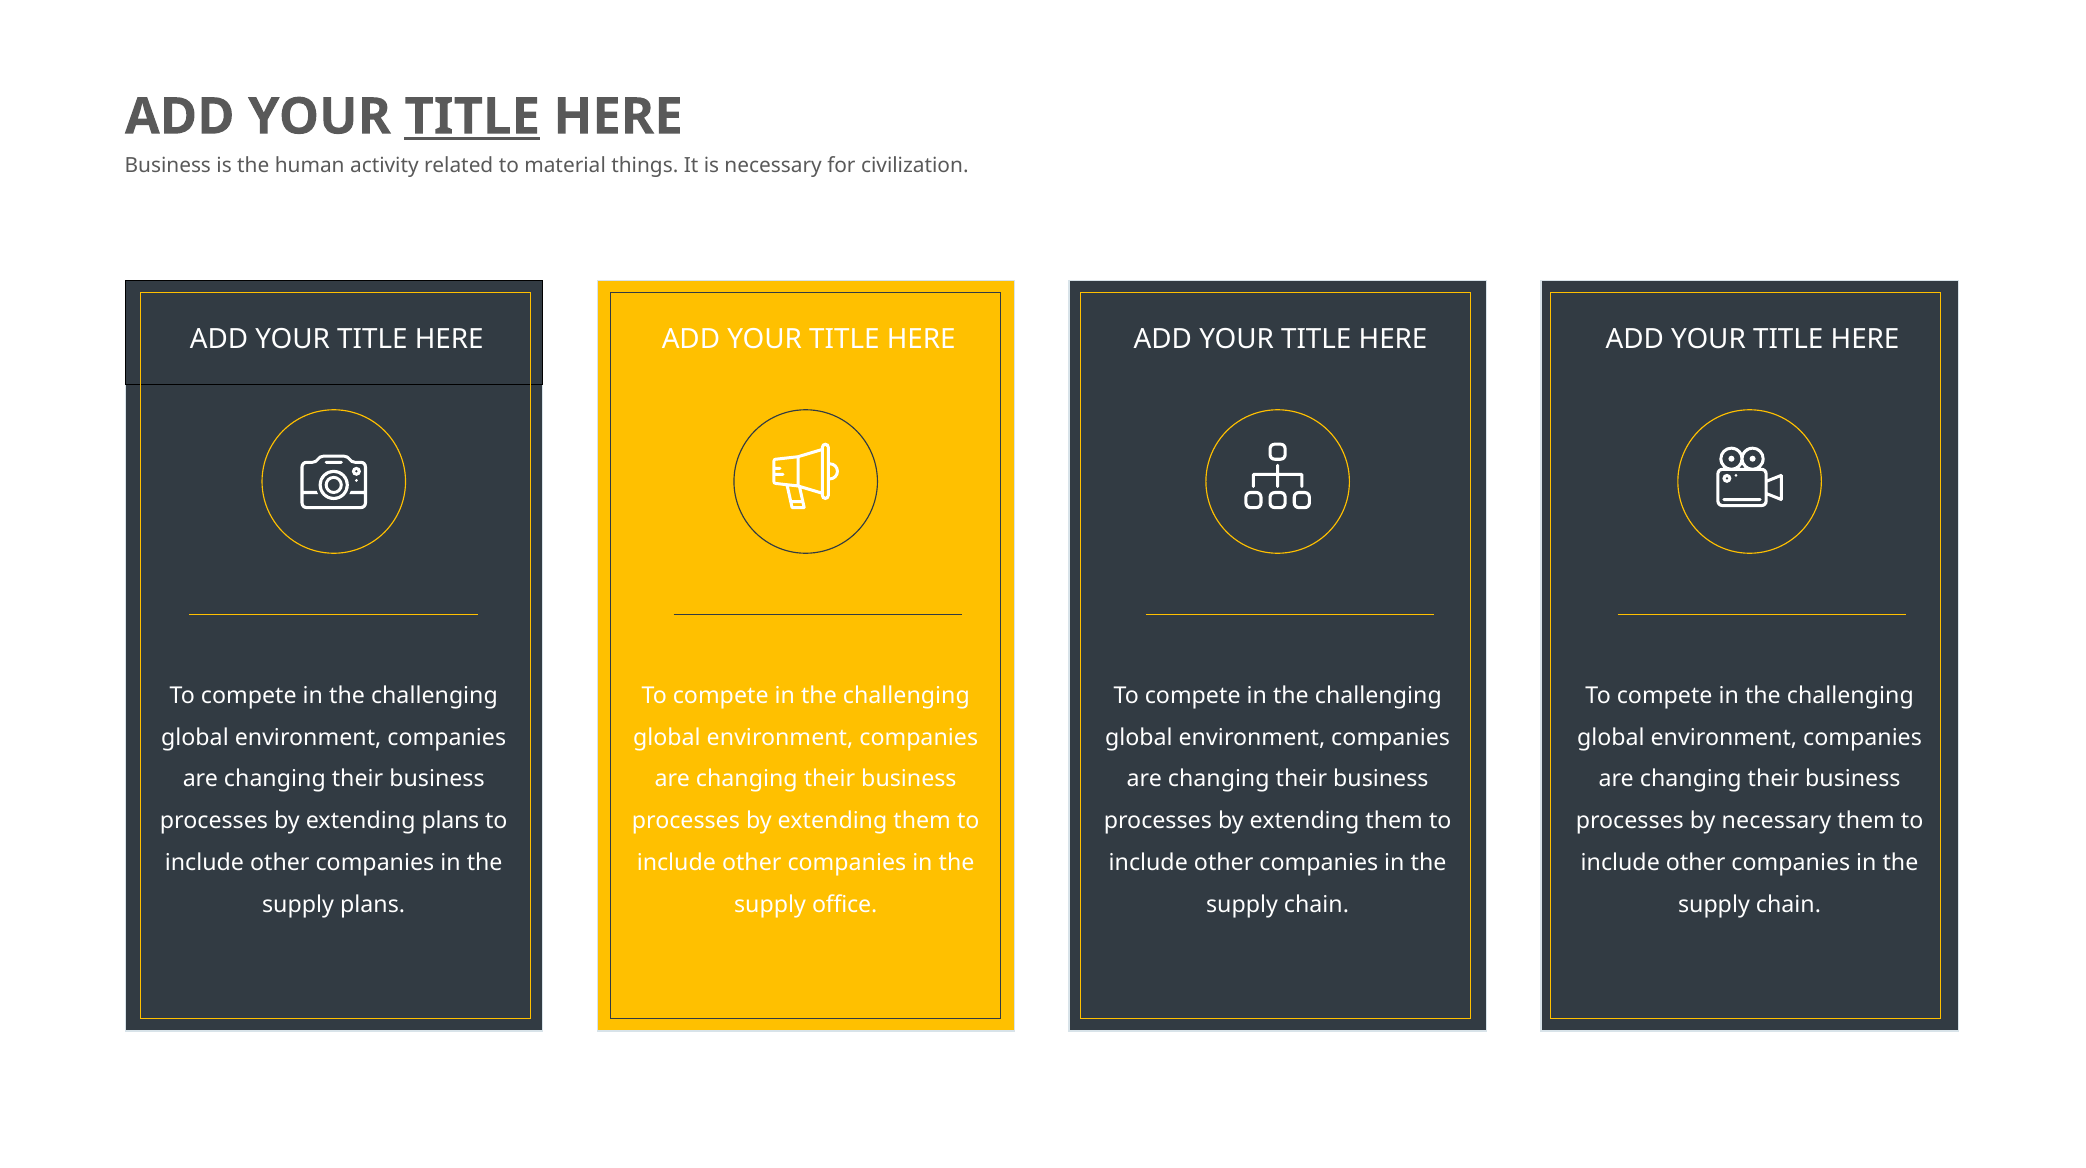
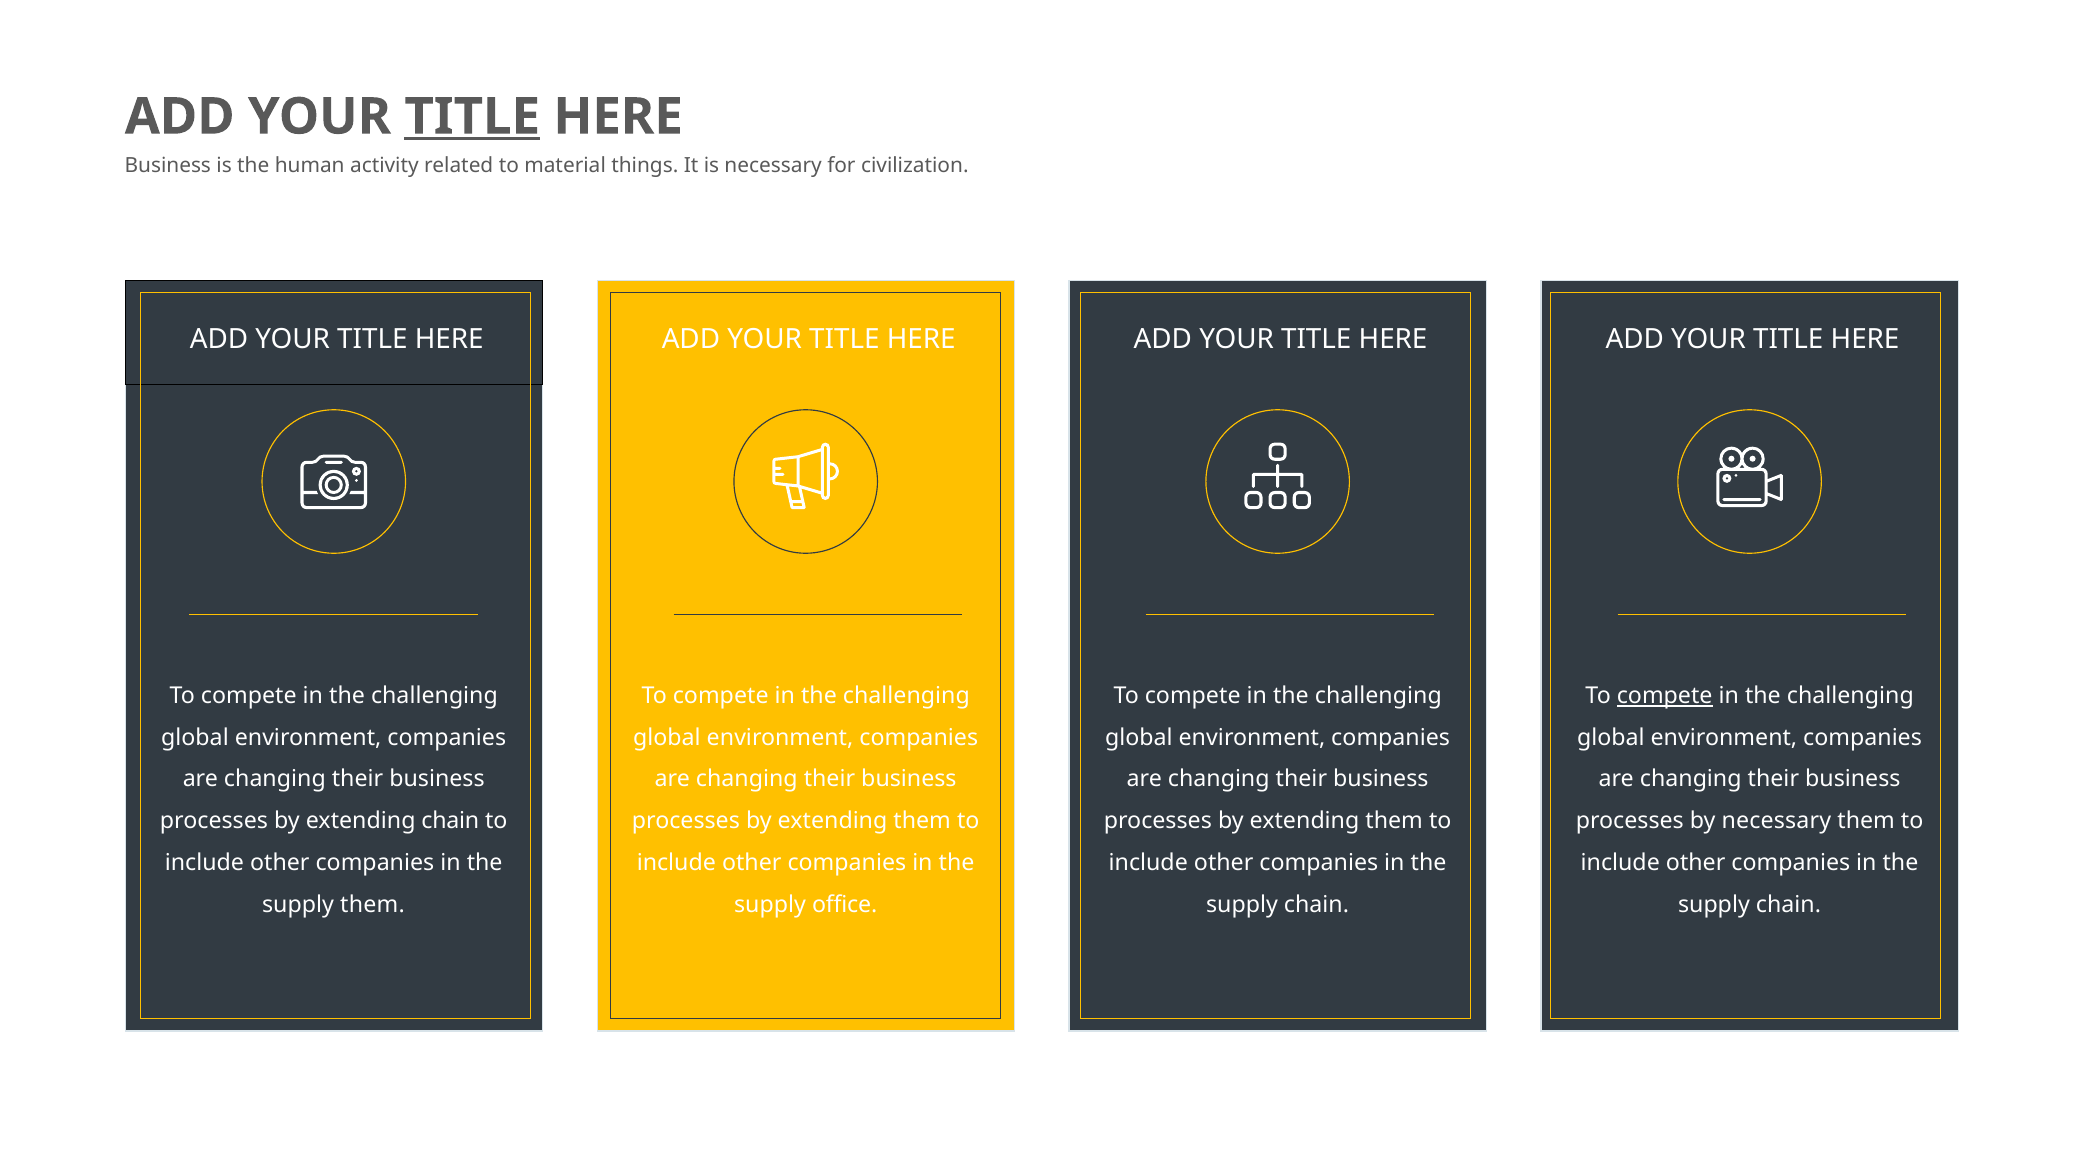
compete at (1665, 696) underline: none -> present
extending plans: plans -> chain
supply plans: plans -> them
